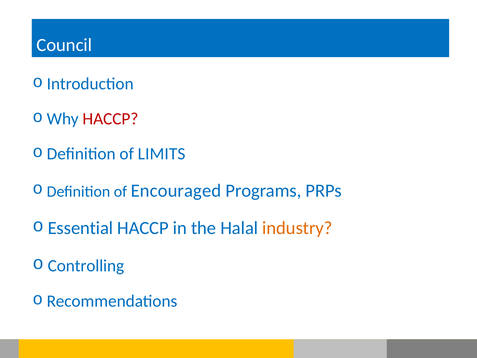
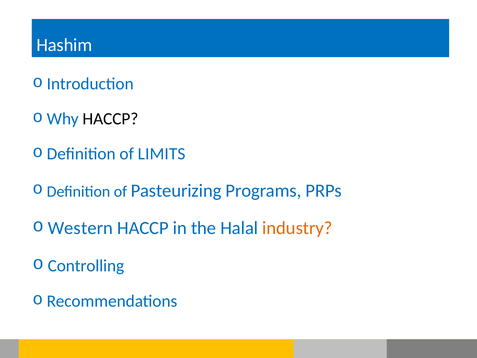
Council: Council -> Hashim
HACCP at (110, 119) colour: red -> black
Encouraged: Encouraged -> Pasteurizing
Essential: Essential -> Western
